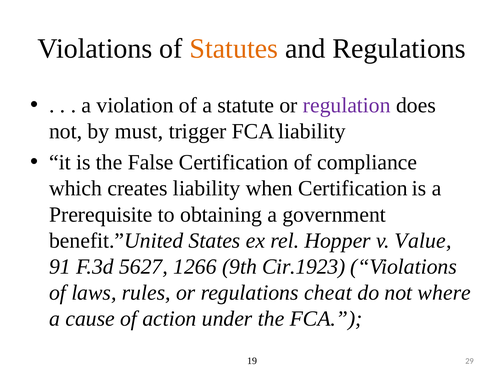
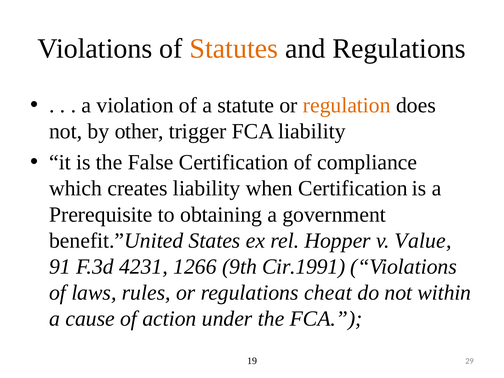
regulation colour: purple -> orange
must: must -> other
5627: 5627 -> 4231
Cir.1923: Cir.1923 -> Cir.1991
where: where -> within
